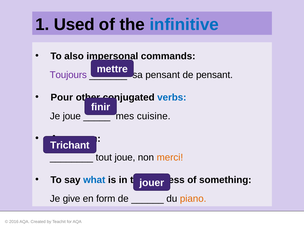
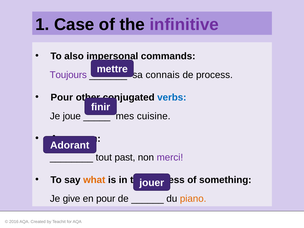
Used: Used -> Case
infinitive colour: blue -> purple
sa pensant: pensant -> connais
de pensant: pensant -> process
Trichant: Trichant -> Adorant
tout joue: joue -> past
merci colour: orange -> purple
what colour: blue -> orange
en form: form -> pour
